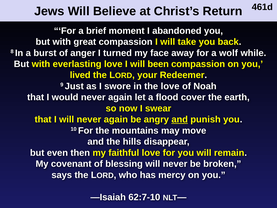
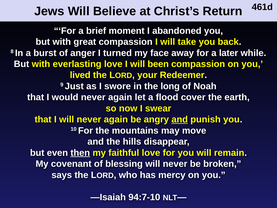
wolf: wolf -> later
the love: love -> long
then underline: none -> present
62:7-10: 62:7-10 -> 94:7-10
